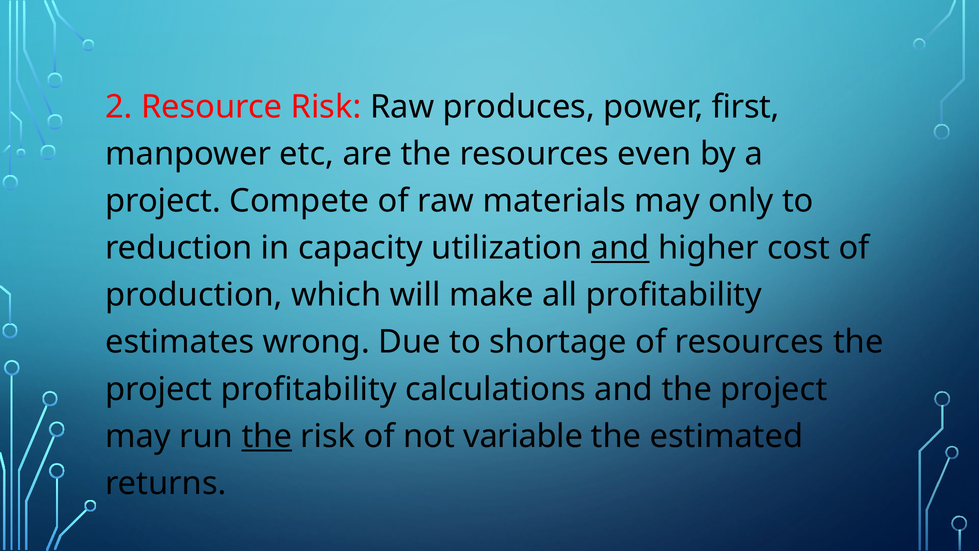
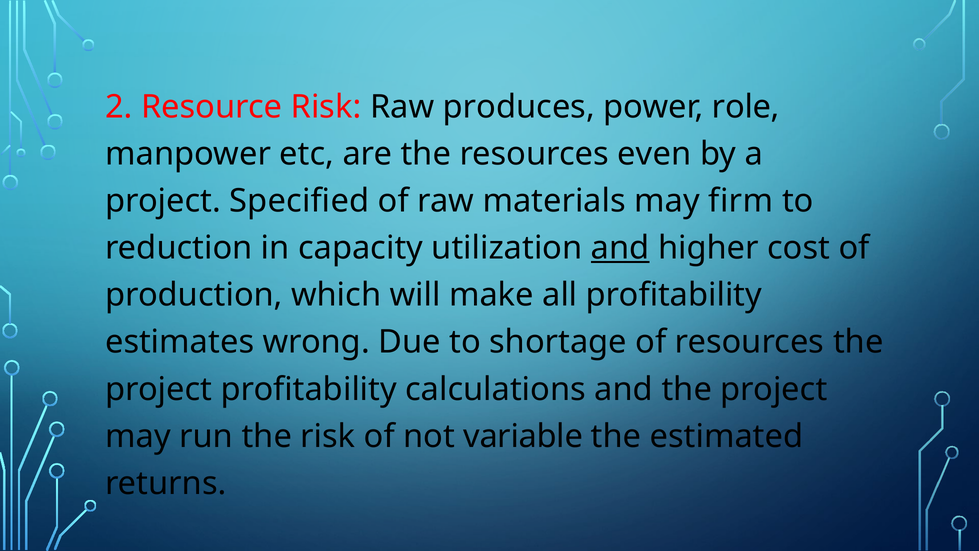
first: first -> role
Compete: Compete -> Specified
only: only -> firm
the at (267, 436) underline: present -> none
